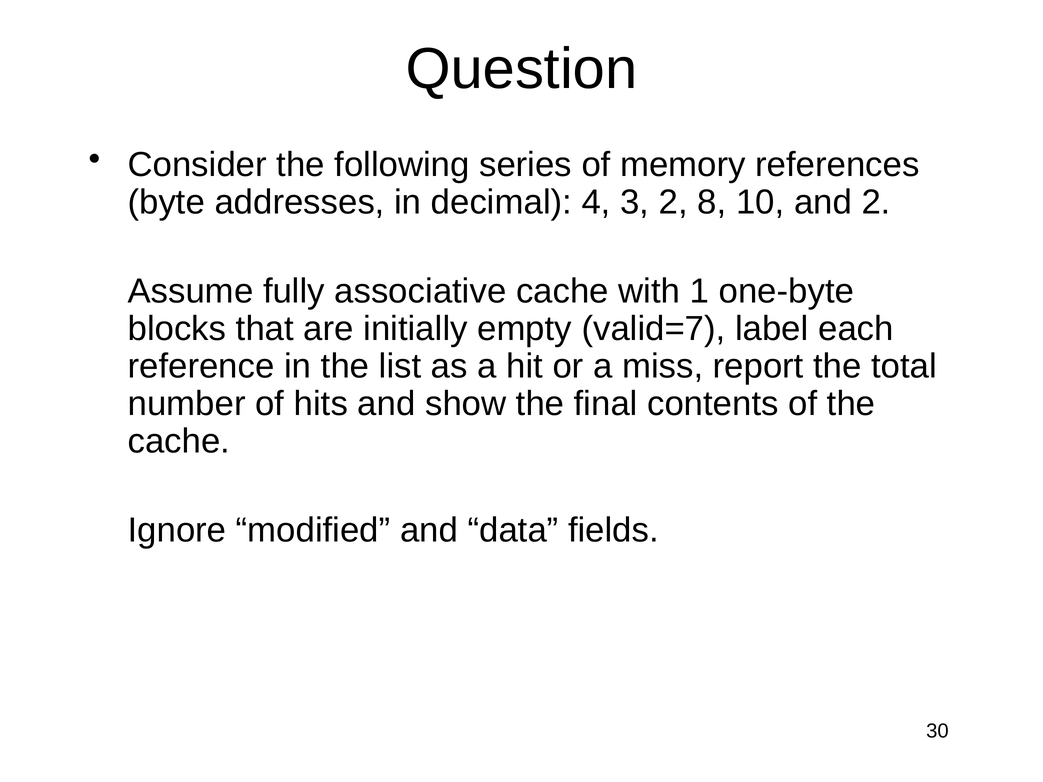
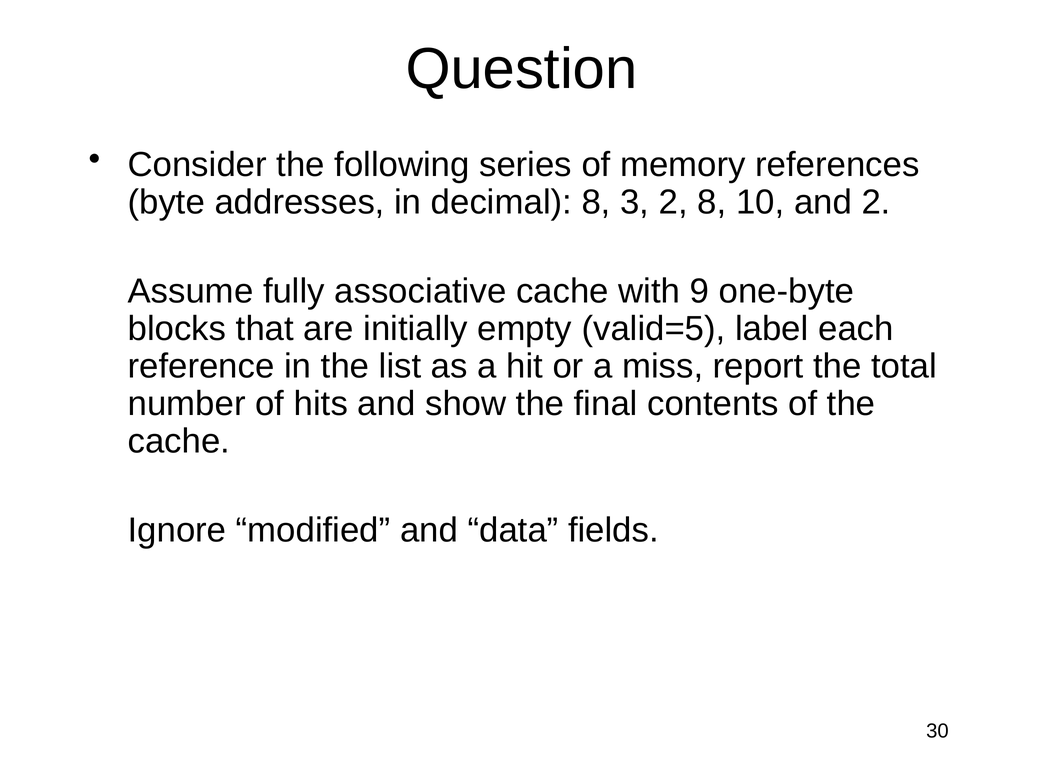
decimal 4: 4 -> 8
1: 1 -> 9
valid=7: valid=7 -> valid=5
